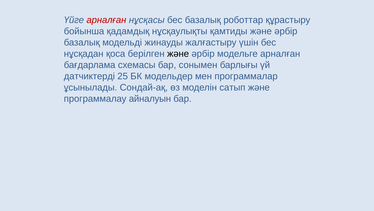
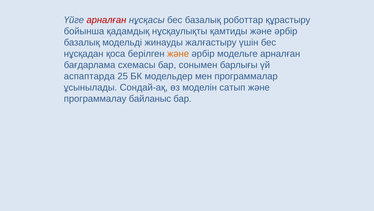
және at (178, 54) colour: black -> orange
датчиктерді: датчиктерді -> аспаптарда
айналуын: айналуын -> байланыс
